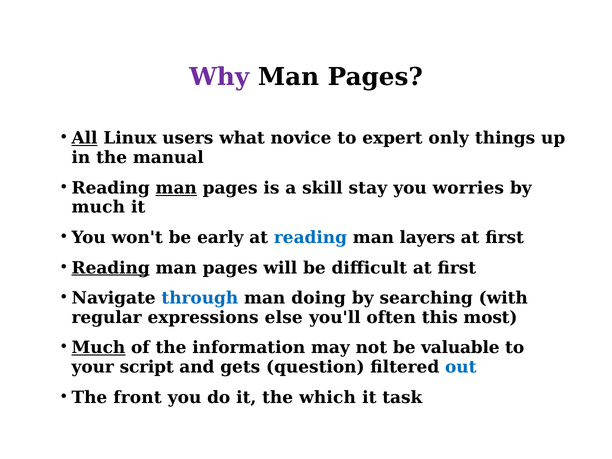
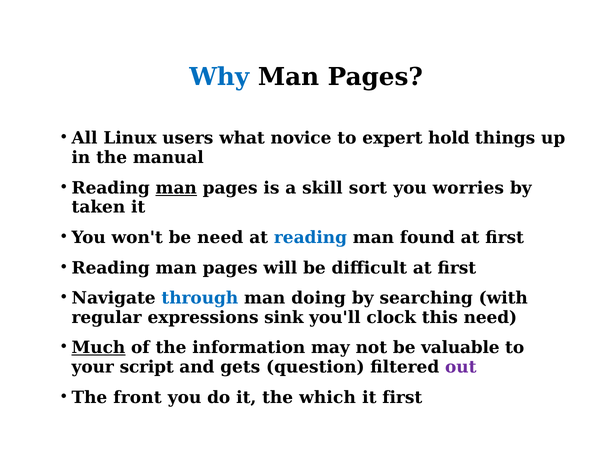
Why colour: purple -> blue
All underline: present -> none
only: only -> hold
stay: stay -> sort
much at (98, 207): much -> taken
be early: early -> need
layers: layers -> found
Reading at (111, 268) underline: present -> none
else: else -> sink
often: often -> clock
this most: most -> need
out colour: blue -> purple
it task: task -> first
